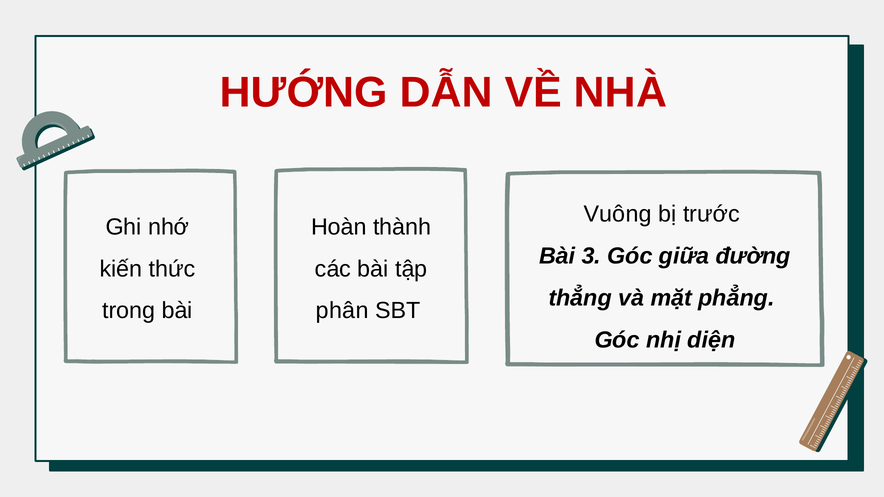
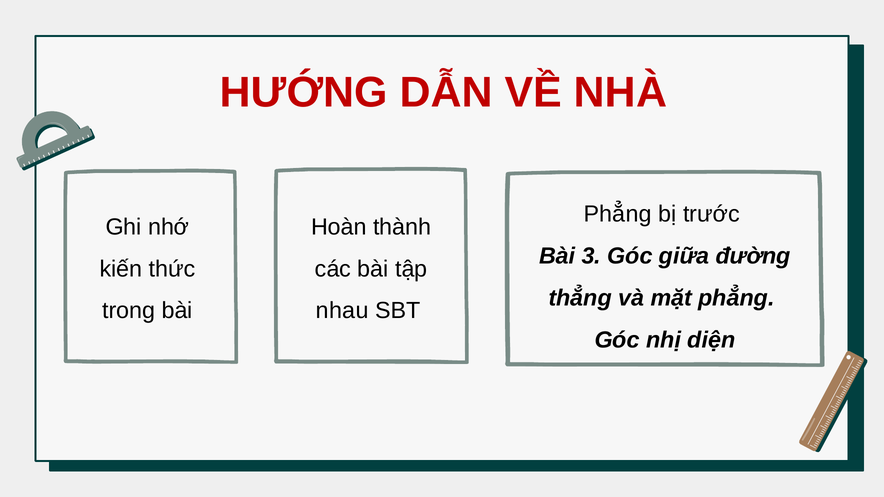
Vuông at (618, 214): Vuông -> Phẳng
phân: phân -> nhau
